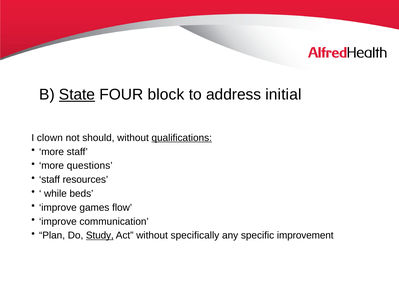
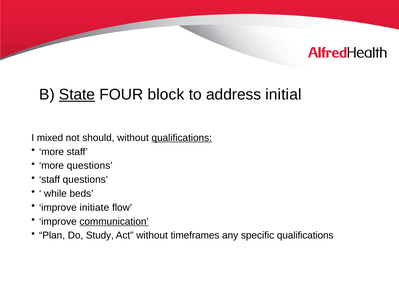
clown: clown -> mixed
staff resources: resources -> questions
games: games -> initiate
communication underline: none -> present
Study underline: present -> none
specifically: specifically -> timeframes
specific improvement: improvement -> qualifications
